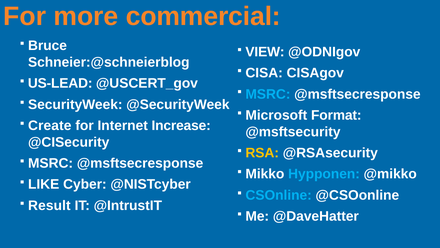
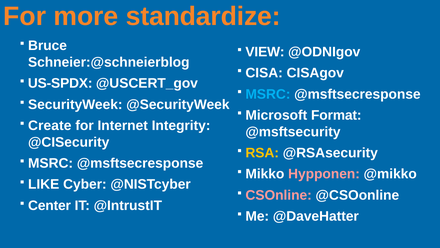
commercial: commercial -> standardize
US-LEAD: US-LEAD -> US-SPDX
Increase: Increase -> Integrity
Hypponen colour: light blue -> pink
CSOnline colour: light blue -> pink
Result: Result -> Center
